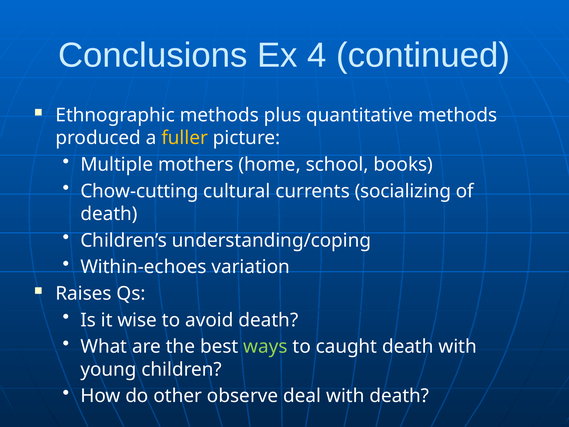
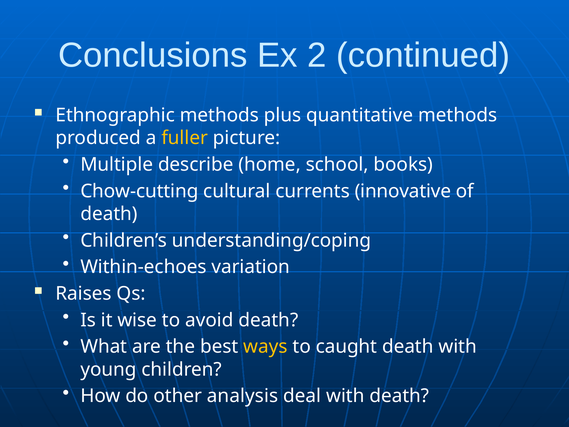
4: 4 -> 2
mothers: mothers -> describe
socializing: socializing -> innovative
ways colour: light green -> yellow
observe: observe -> analysis
